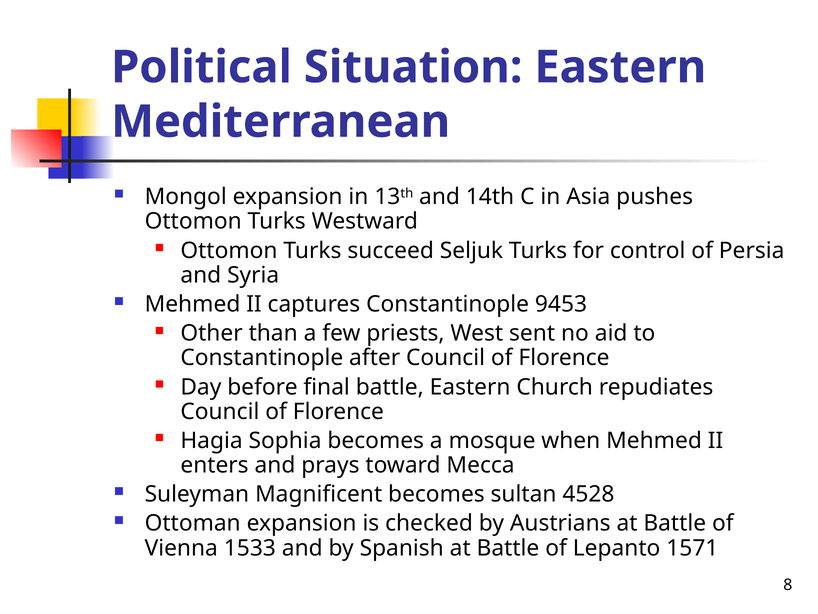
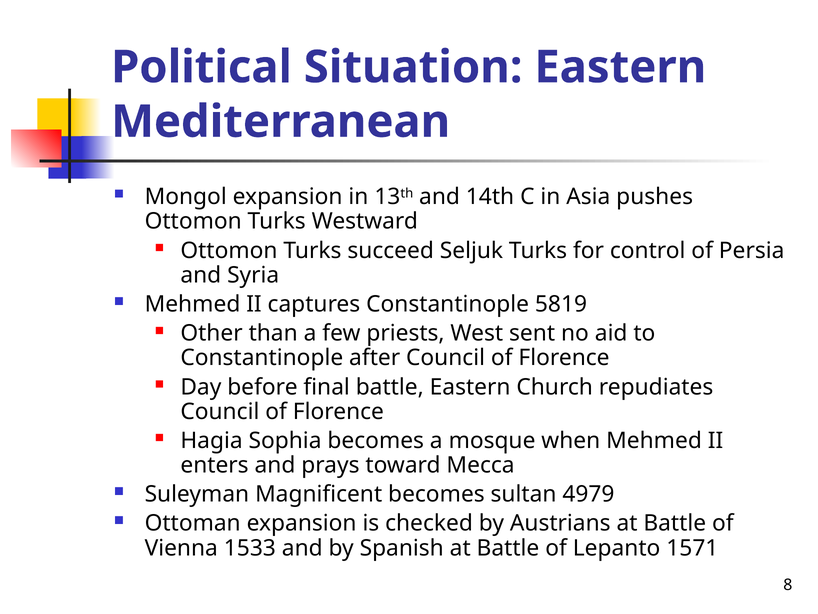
9453: 9453 -> 5819
4528: 4528 -> 4979
